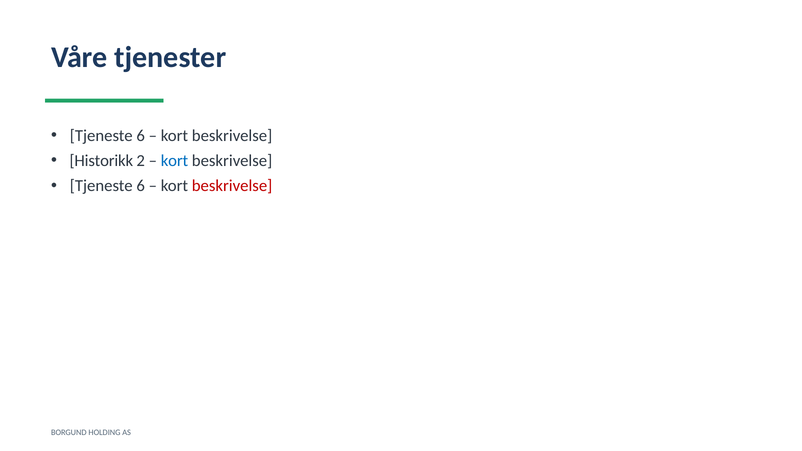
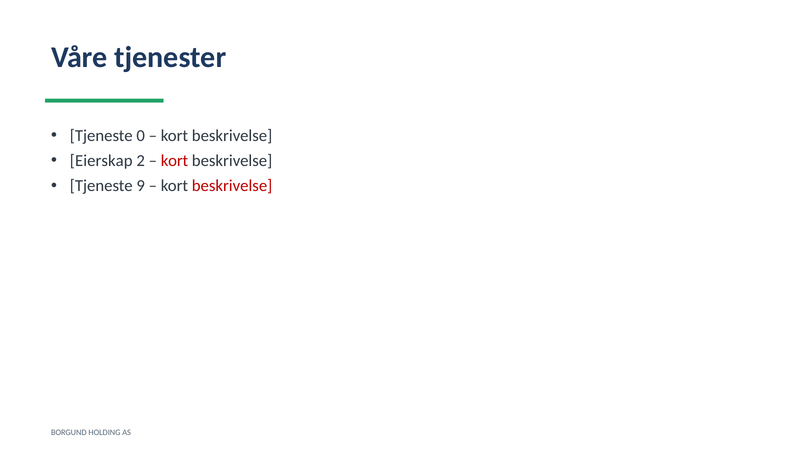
6 at (141, 136): 6 -> 0
Historikk: Historikk -> Eierskap
kort at (174, 161) colour: blue -> red
6 at (141, 186): 6 -> 9
